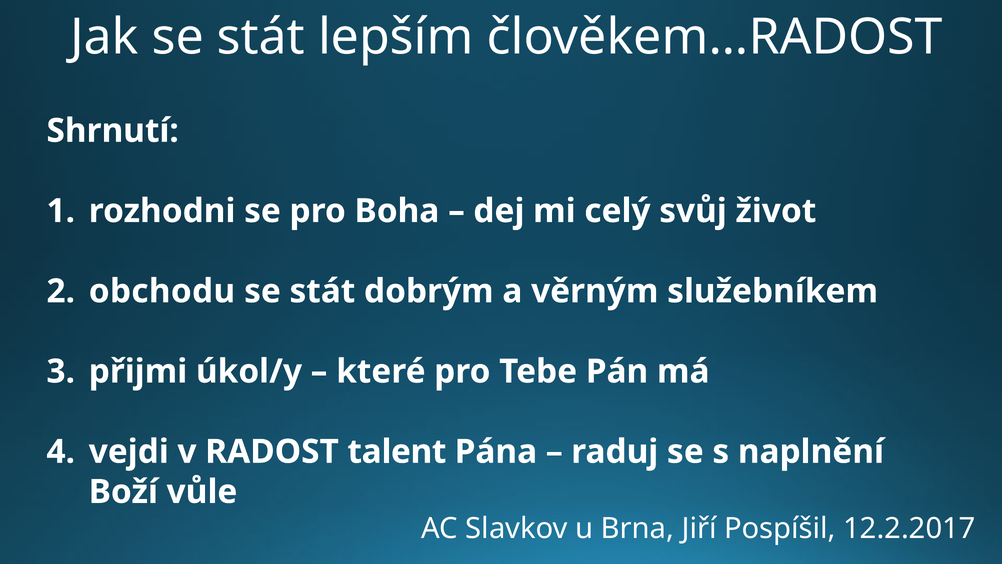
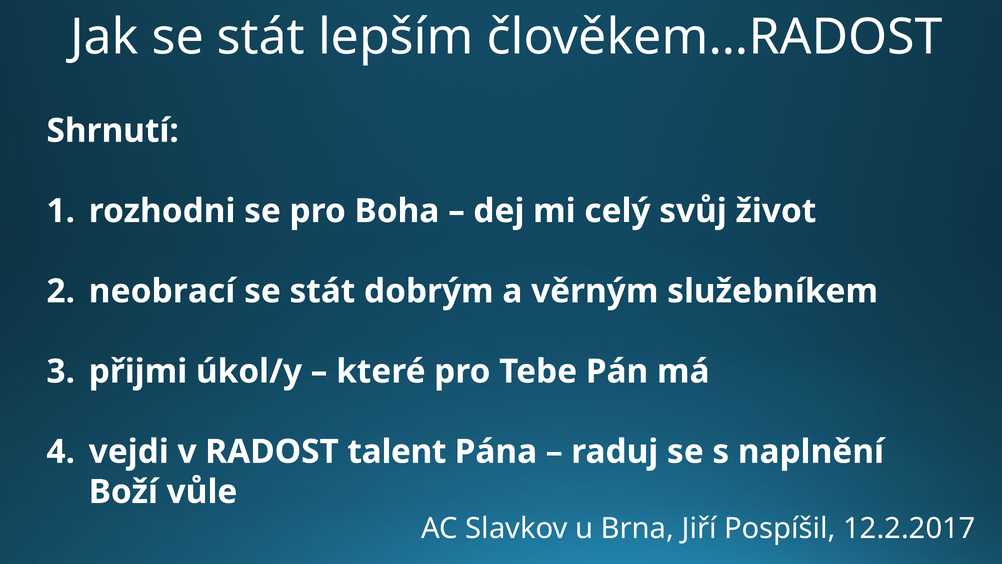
obchodu: obchodu -> neobrací
